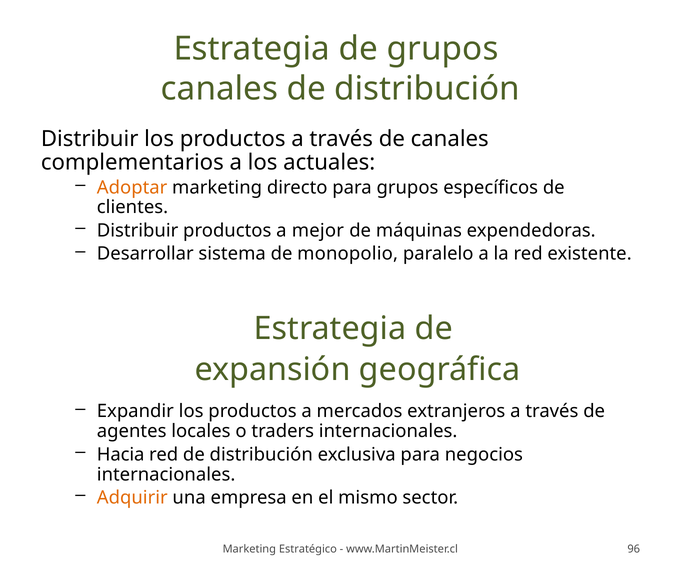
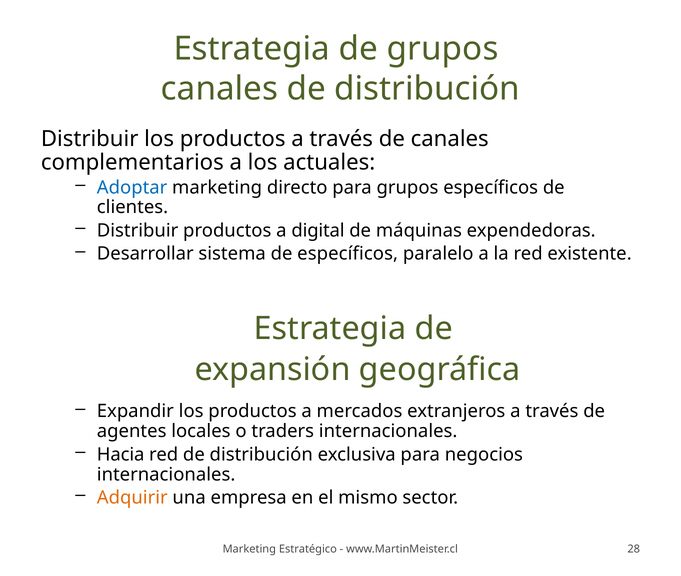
Adoptar colour: orange -> blue
mejor: mejor -> digital
de monopolio: monopolio -> específicos
96: 96 -> 28
